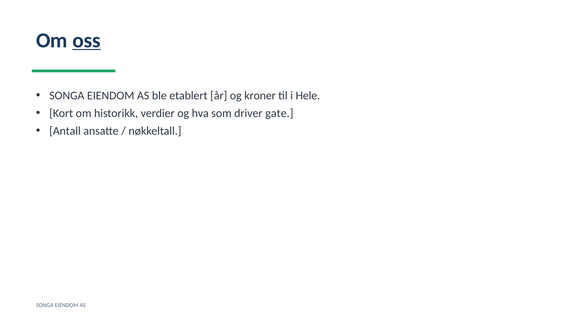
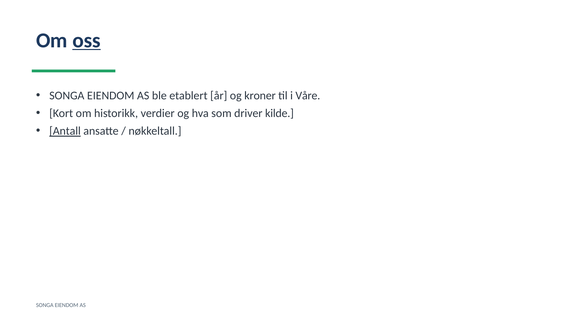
Hele: Hele -> Våre
gate: gate -> kilde
Antall underline: none -> present
